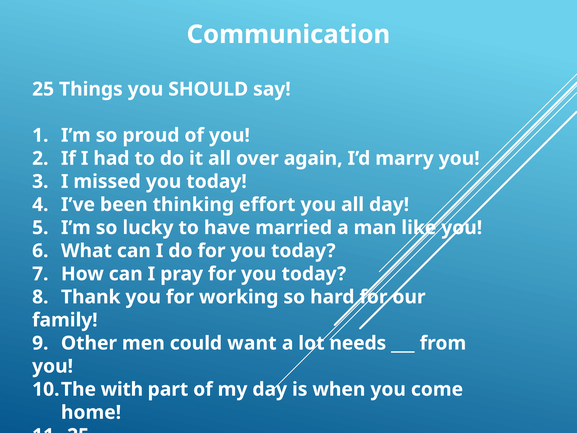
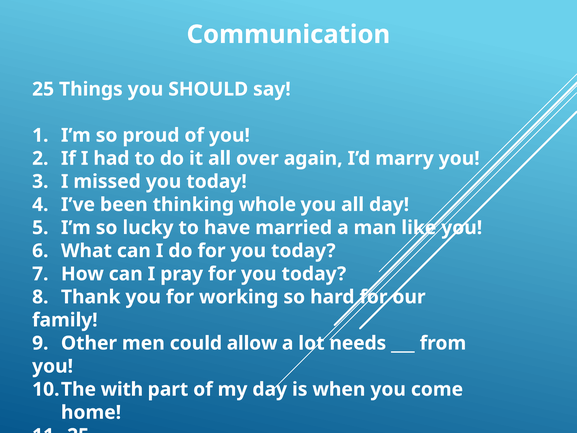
effort: effort -> whole
want: want -> allow
